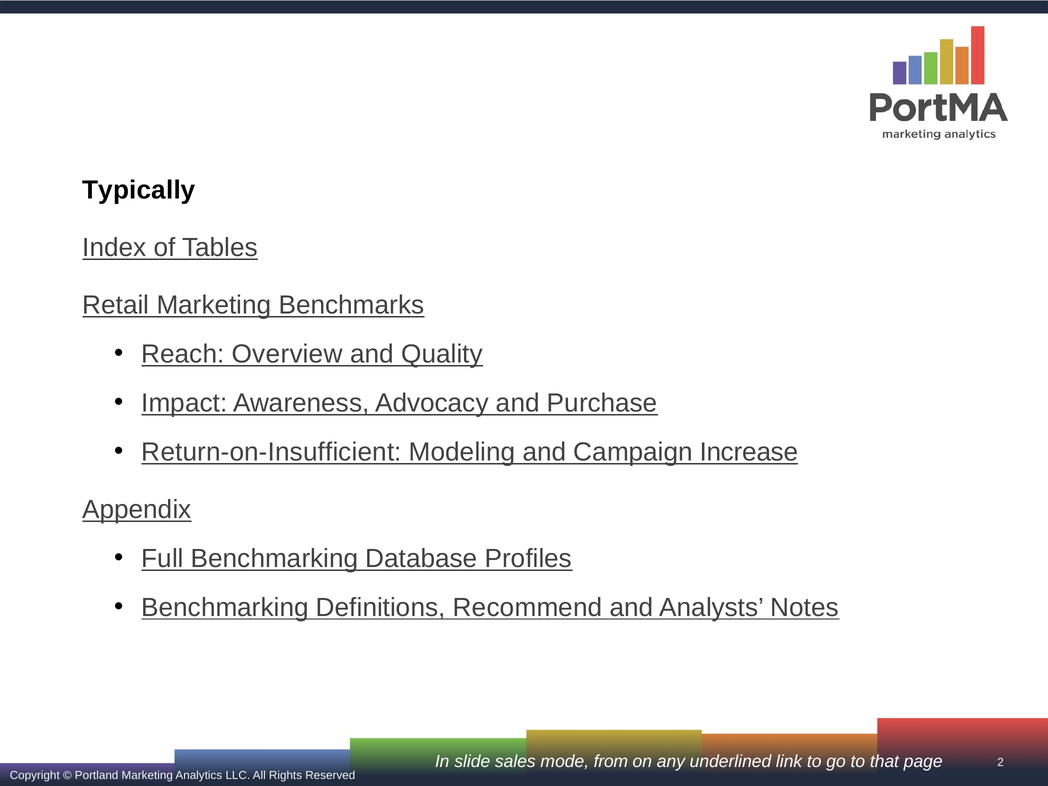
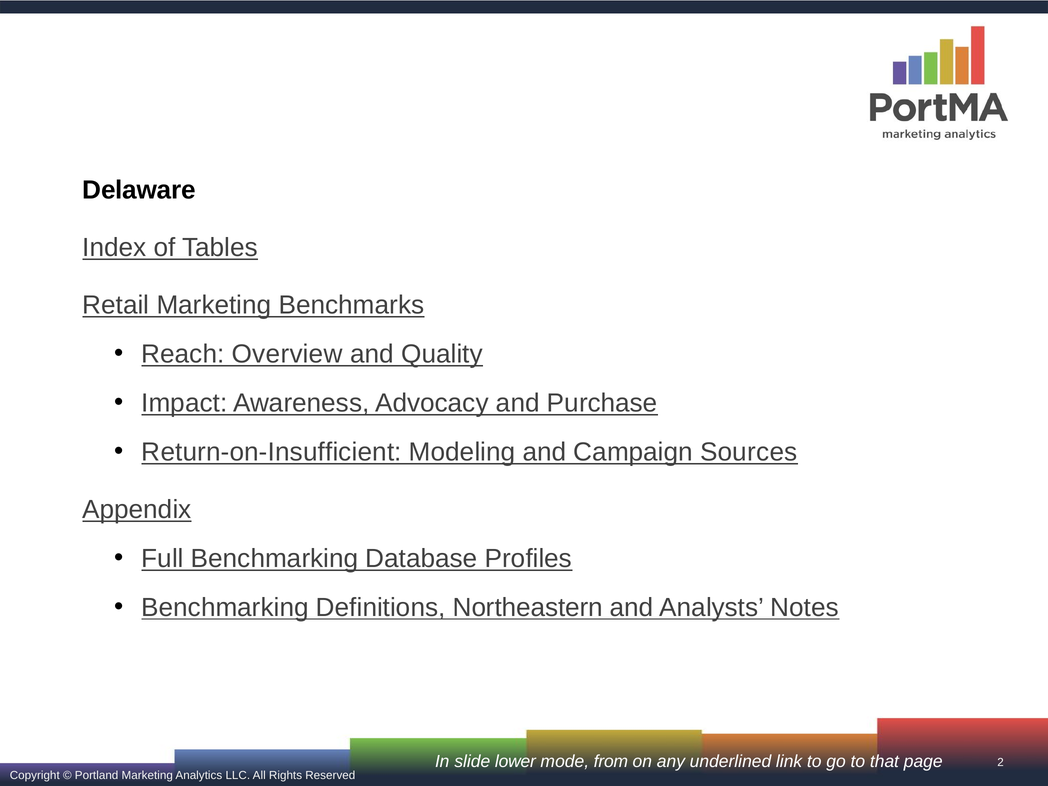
Typically: Typically -> Delaware
Increase: Increase -> Sources
Recommend: Recommend -> Northeastern
sales: sales -> lower
